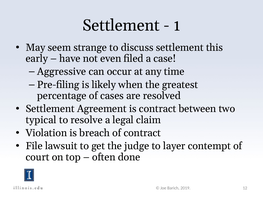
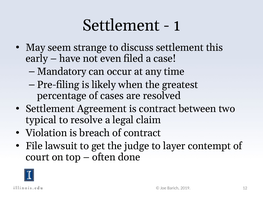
Aggressive: Aggressive -> Mandatory
